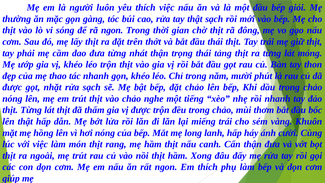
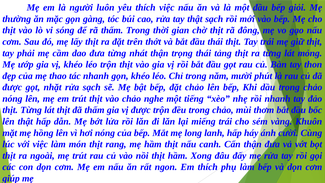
rã ngon: ngon -> thấm
